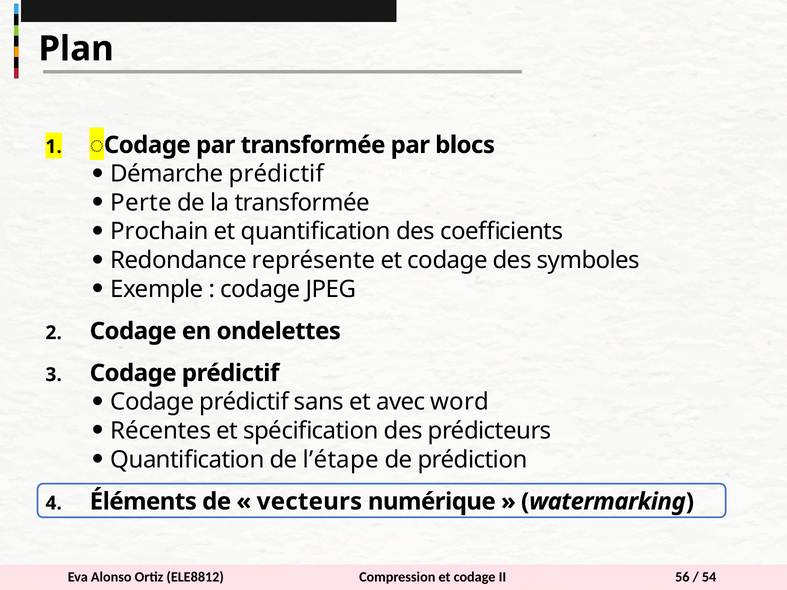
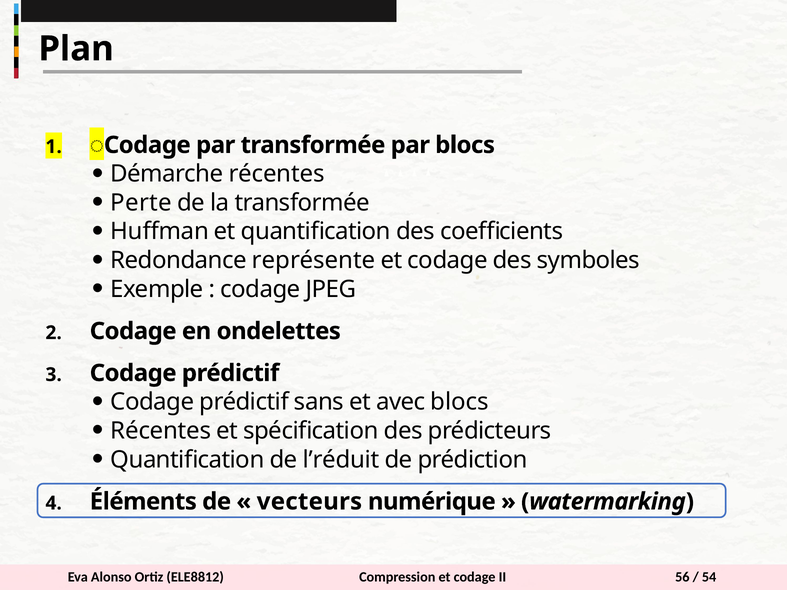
Démarche prédictif: prédictif -> récentes
Prochain: Prochain -> Huffman
avec word: word -> blocs
l’étape: l’étape -> l’réduit
